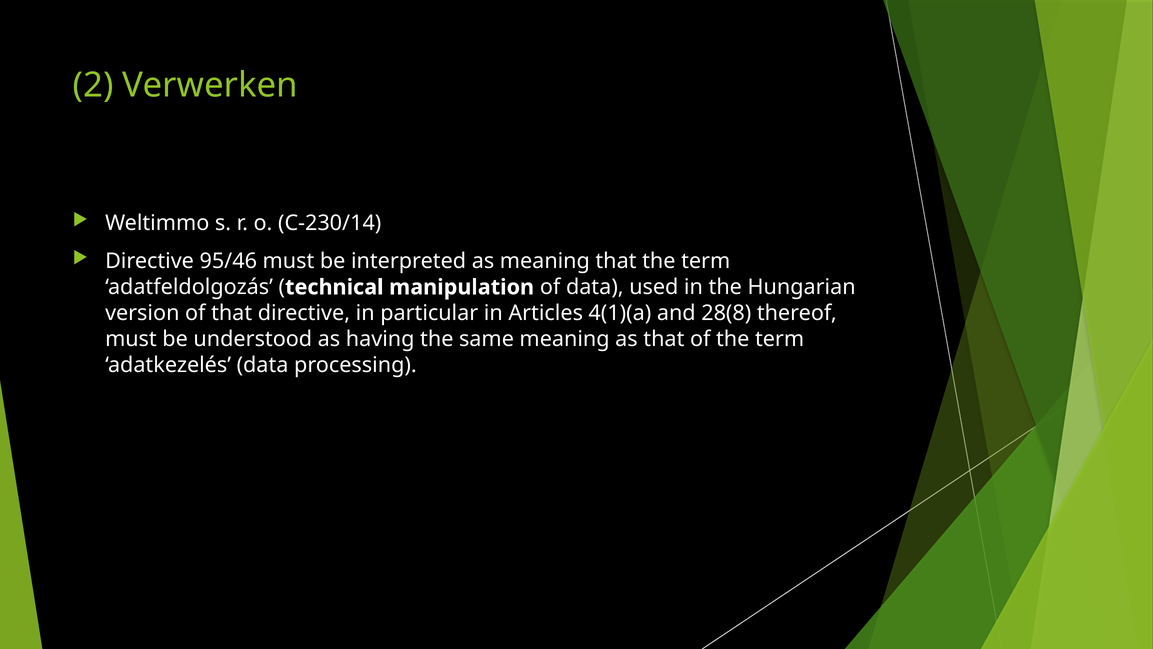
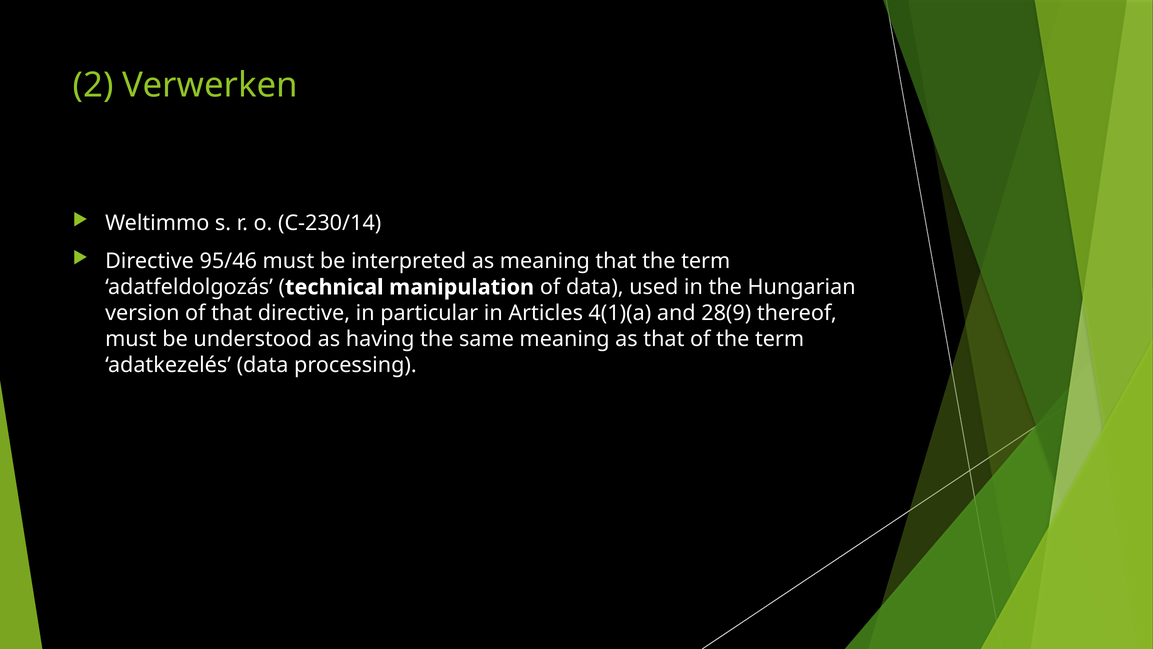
28(8: 28(8 -> 28(9
